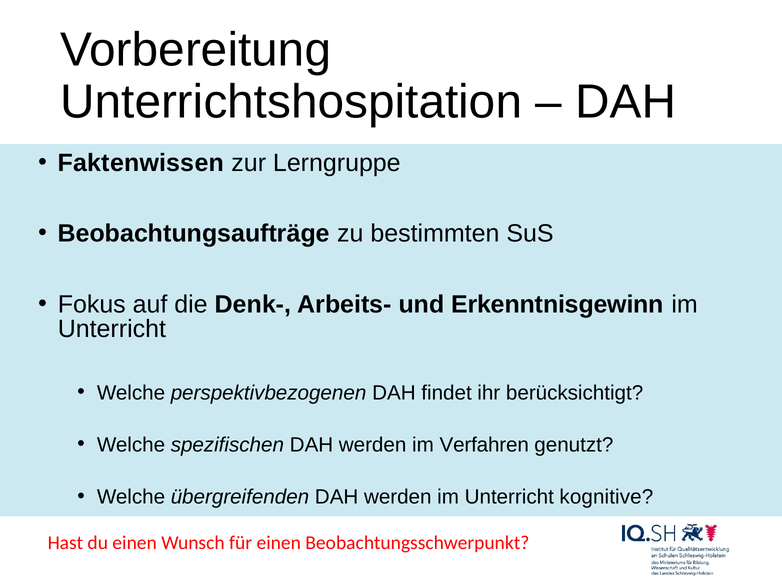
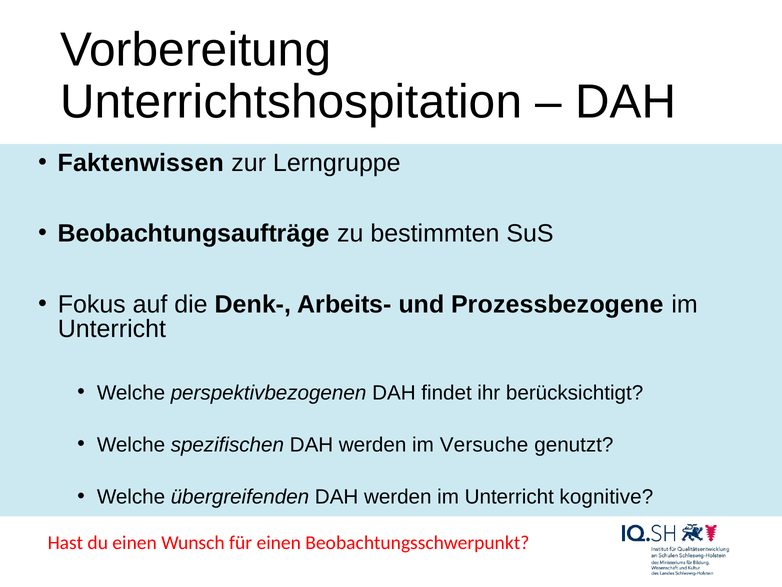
Erkenntnisgewinn: Erkenntnisgewinn -> Prozessbezogene
Verfahren: Verfahren -> Versuche
